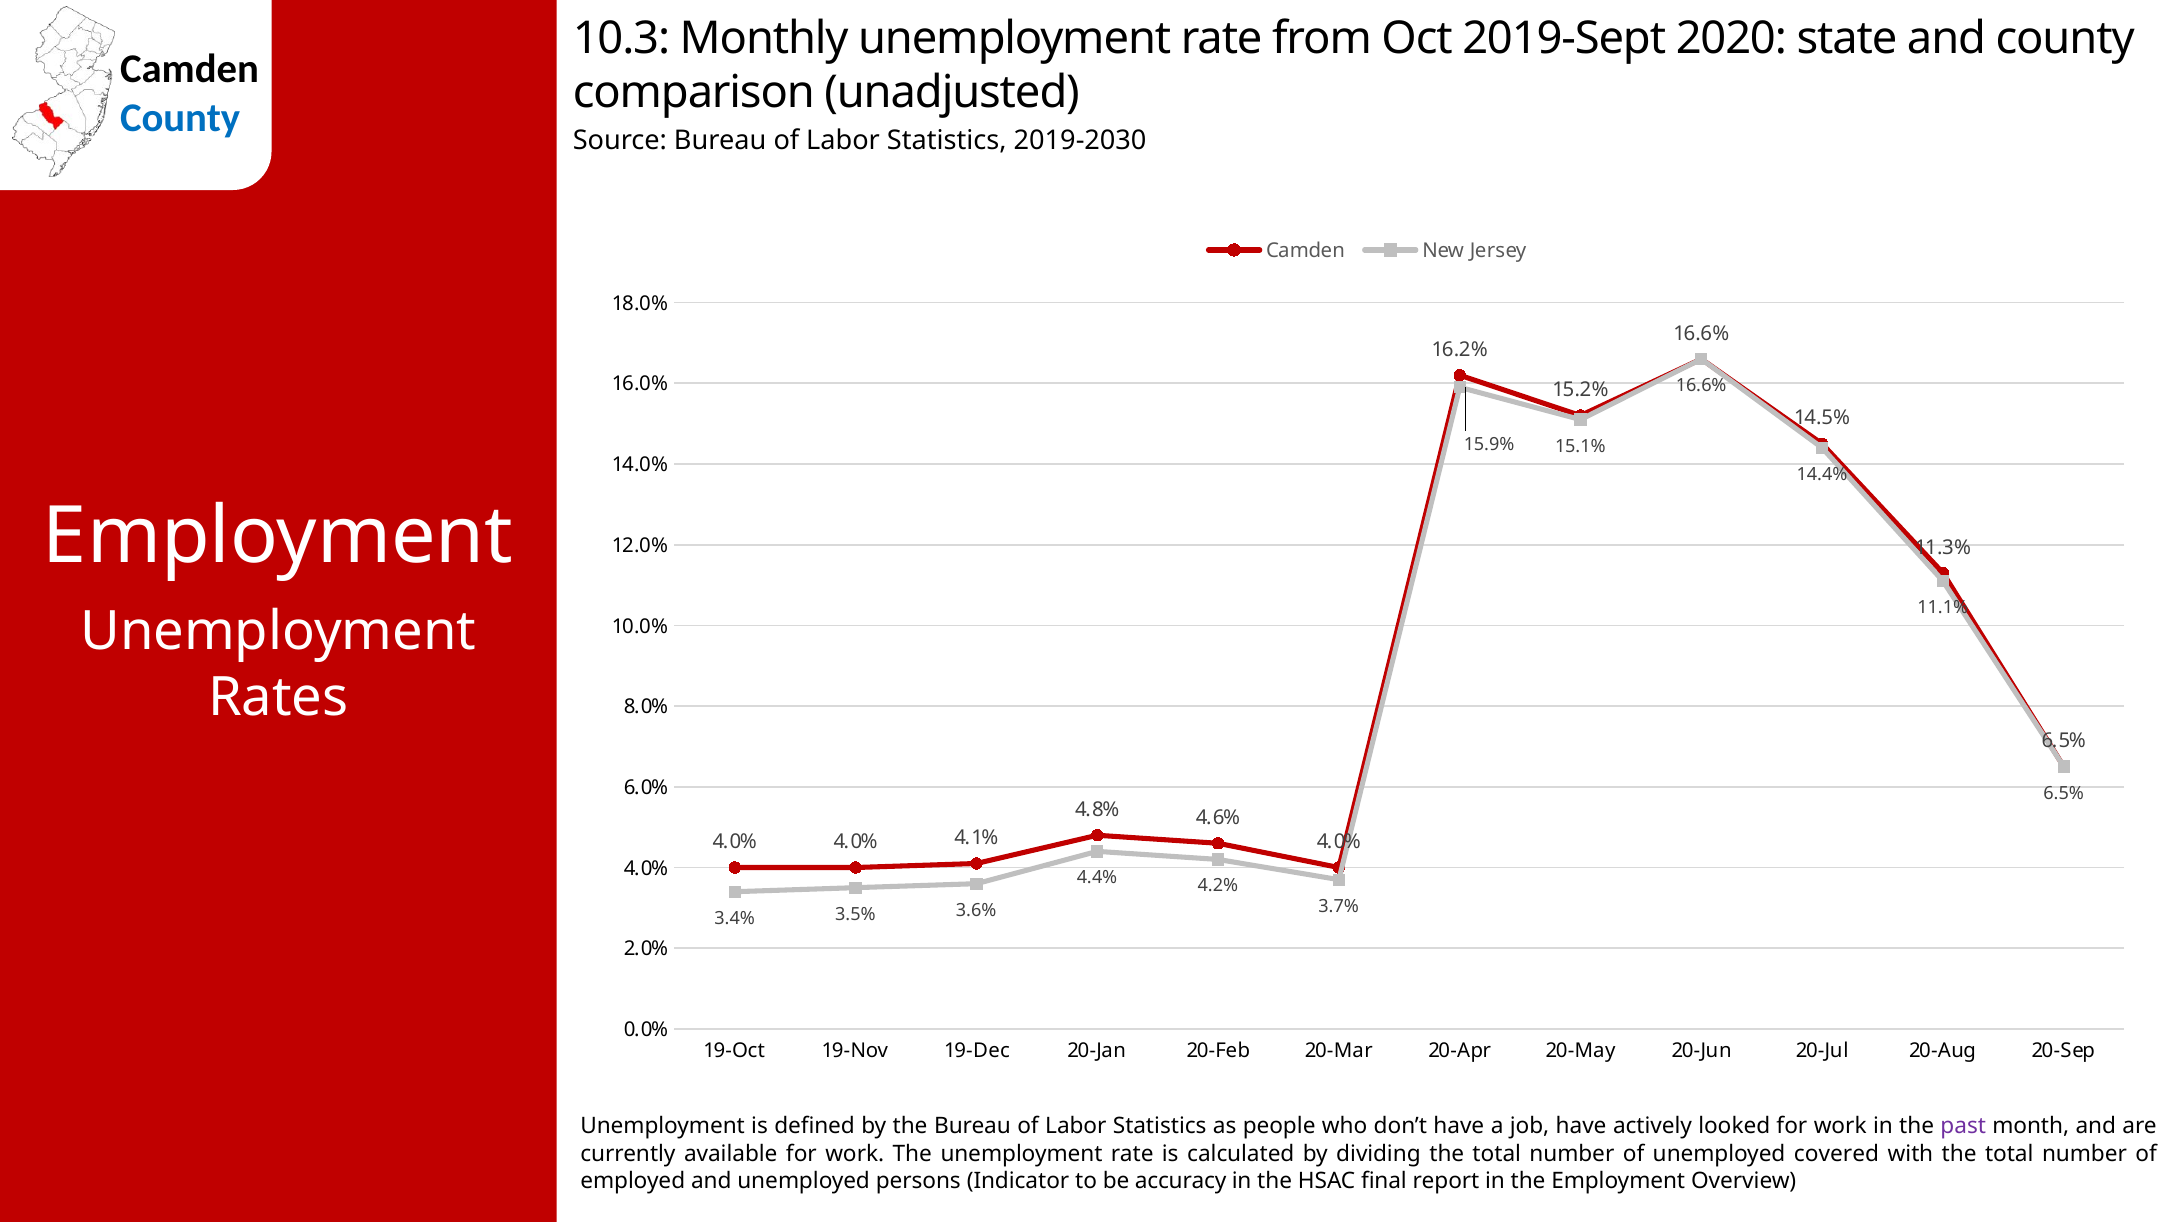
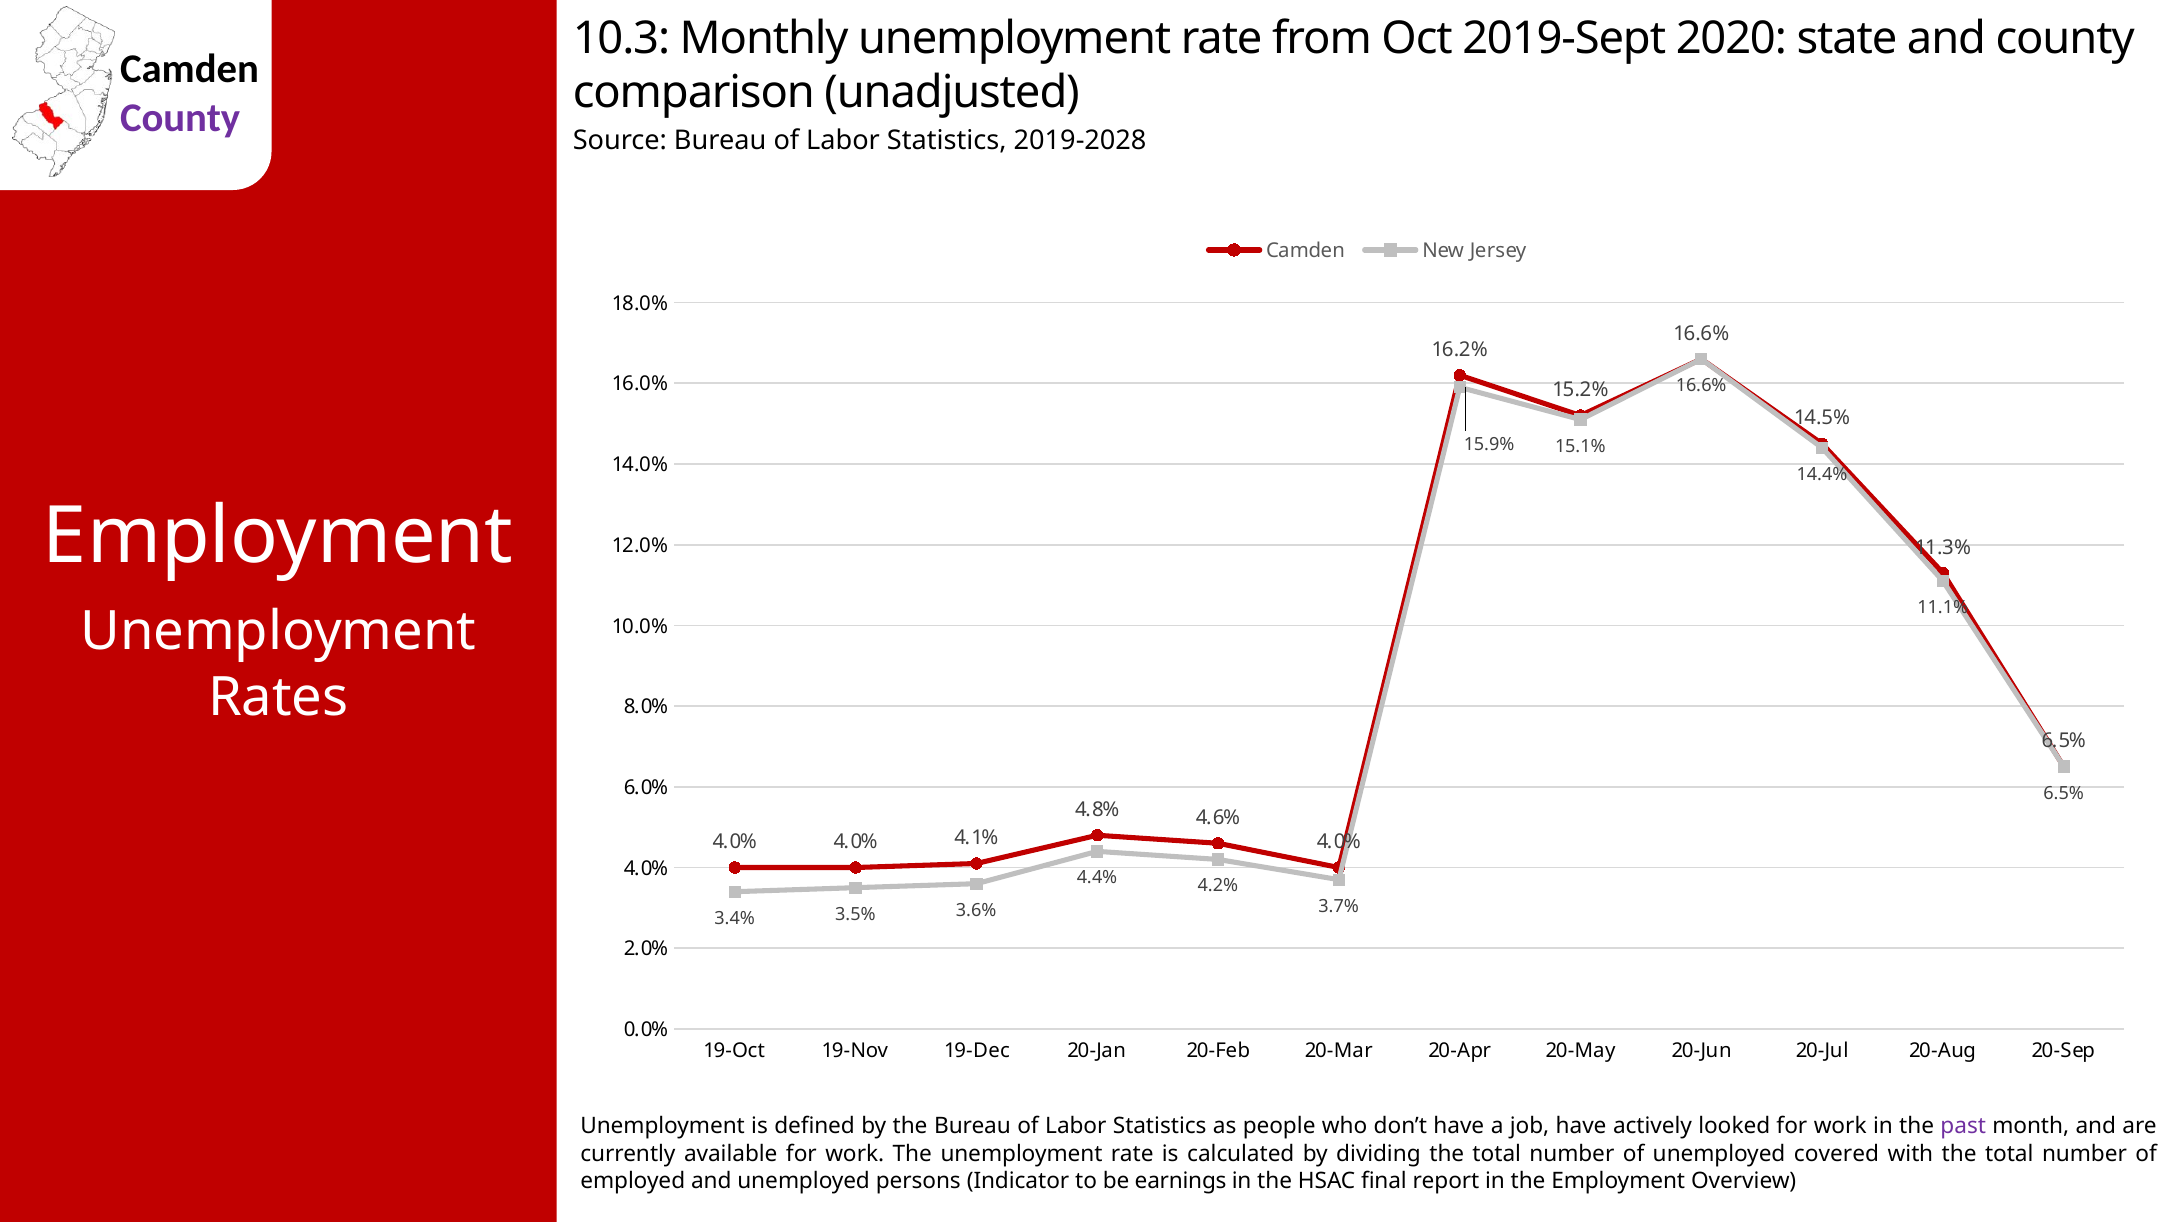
County at (180, 118) colour: blue -> purple
2019-2030: 2019-2030 -> 2019-2028
accuracy: accuracy -> earnings
